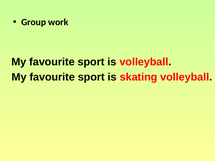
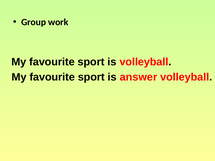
skating: skating -> answer
